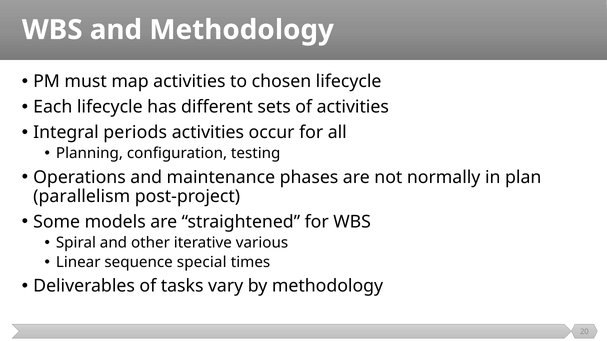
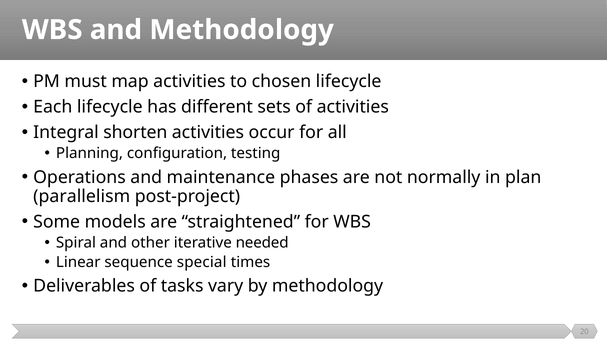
periods: periods -> shorten
various: various -> needed
